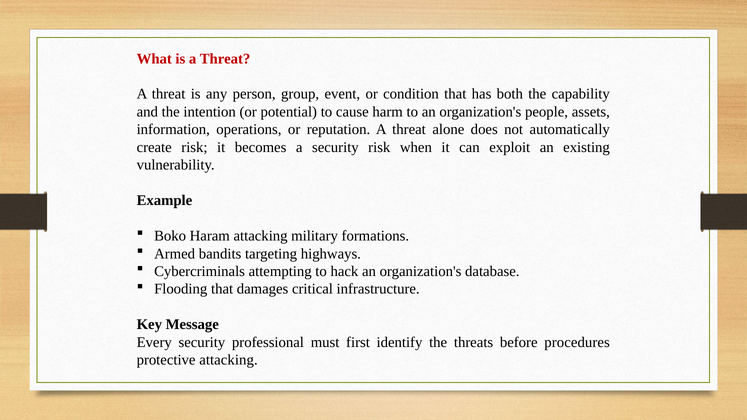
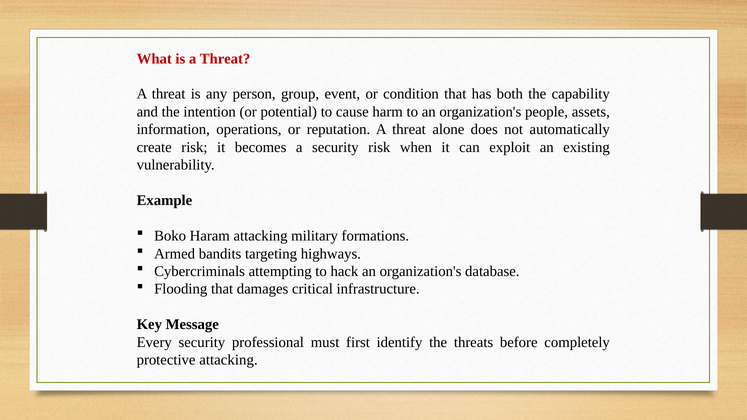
procedures: procedures -> completely
